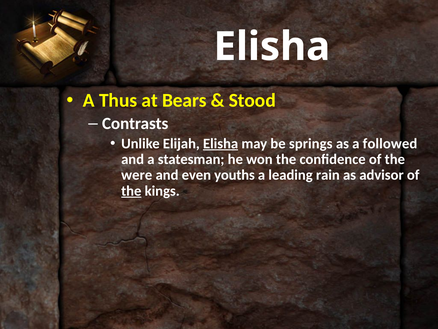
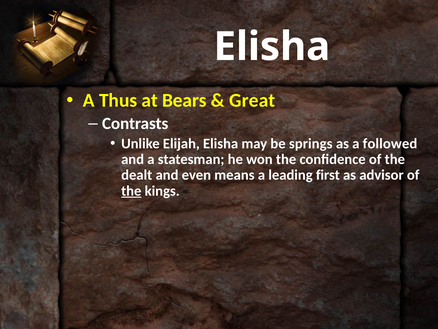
Stood: Stood -> Great
Elisha at (221, 143) underline: present -> none
were: were -> dealt
youths: youths -> means
rain: rain -> first
